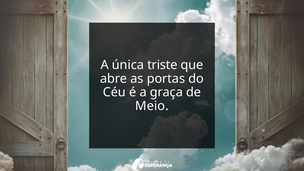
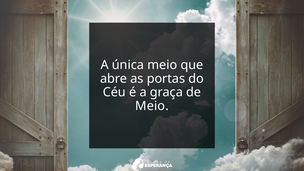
única triste: triste -> meio
